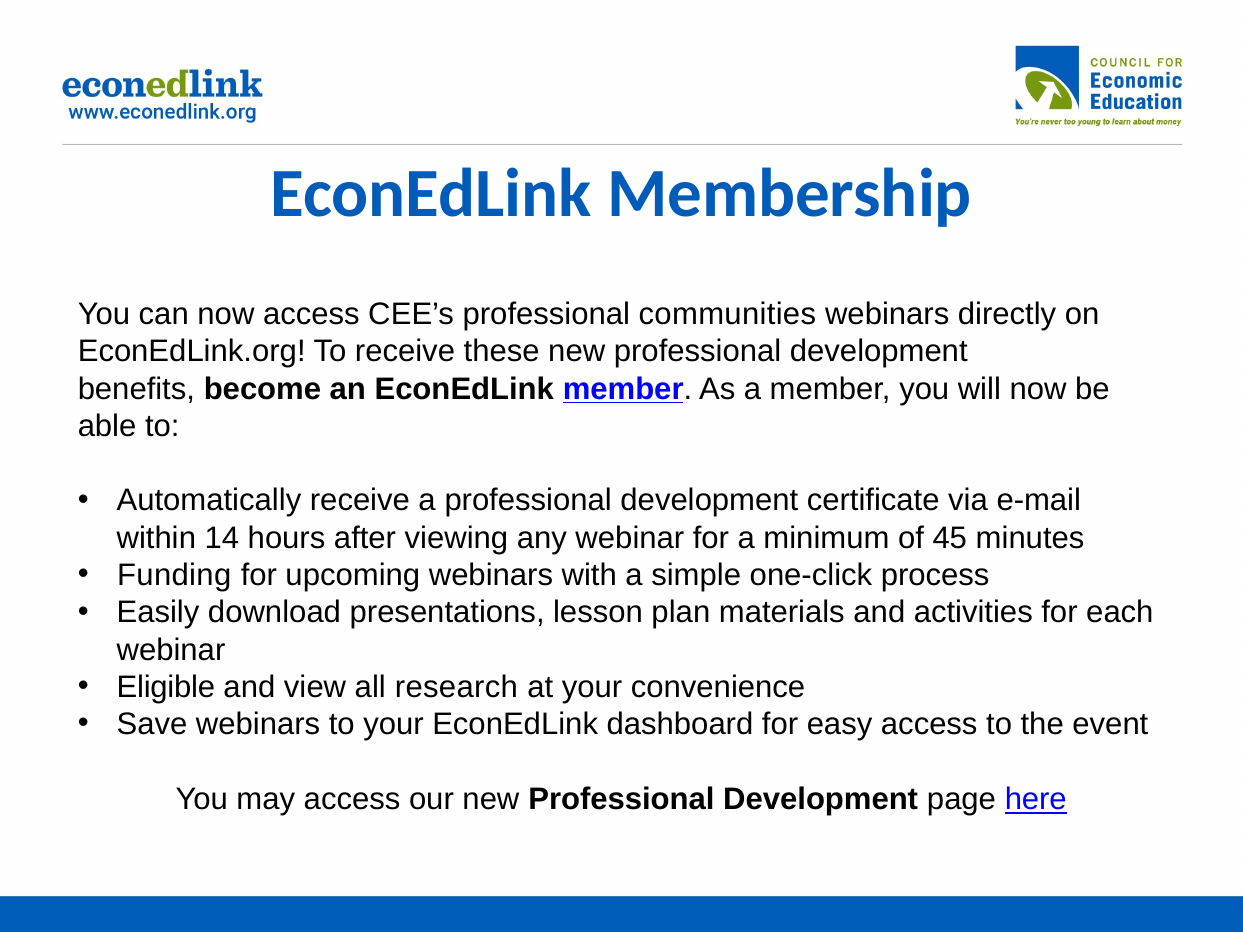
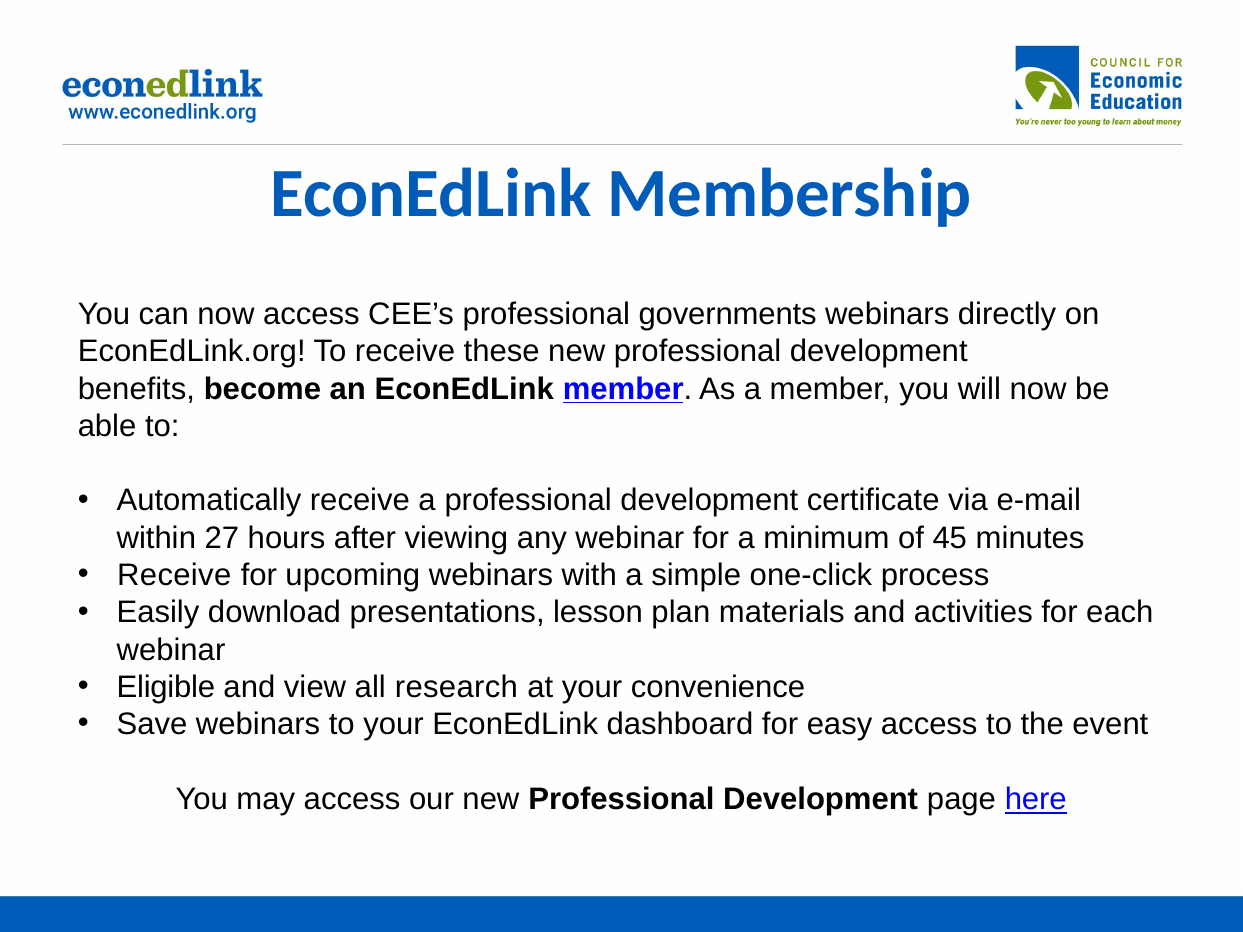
communities: communities -> governments
14: 14 -> 27
Funding at (174, 575): Funding -> Receive
